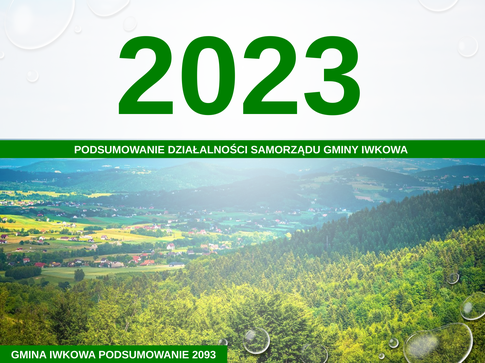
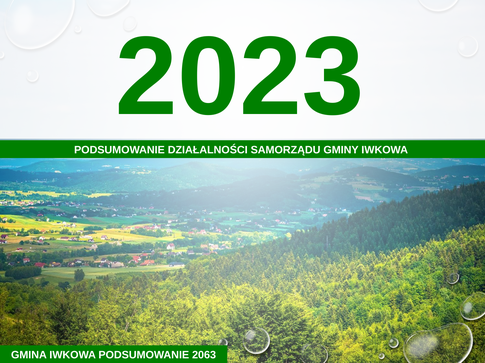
2093: 2093 -> 2063
